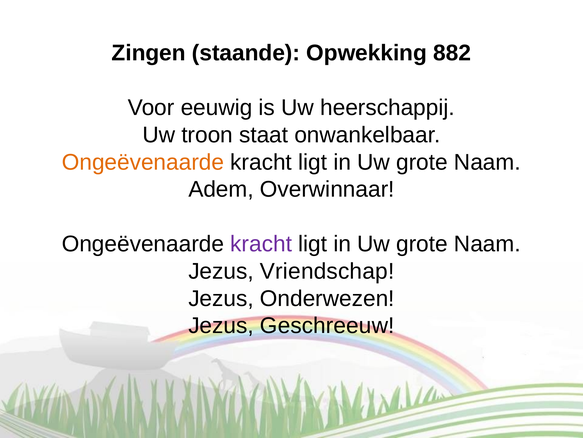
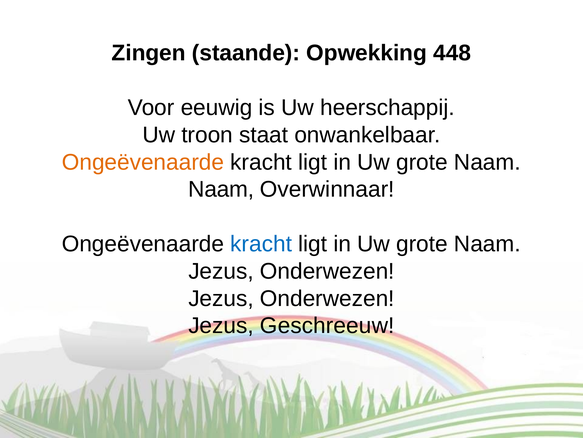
882: 882 -> 448
Adem at (221, 189): Adem -> Naam
kracht at (261, 244) colour: purple -> blue
Vriendschap at (327, 271): Vriendschap -> Onderwezen
